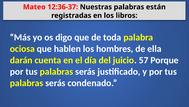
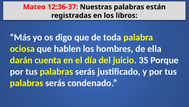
57: 57 -> 35
